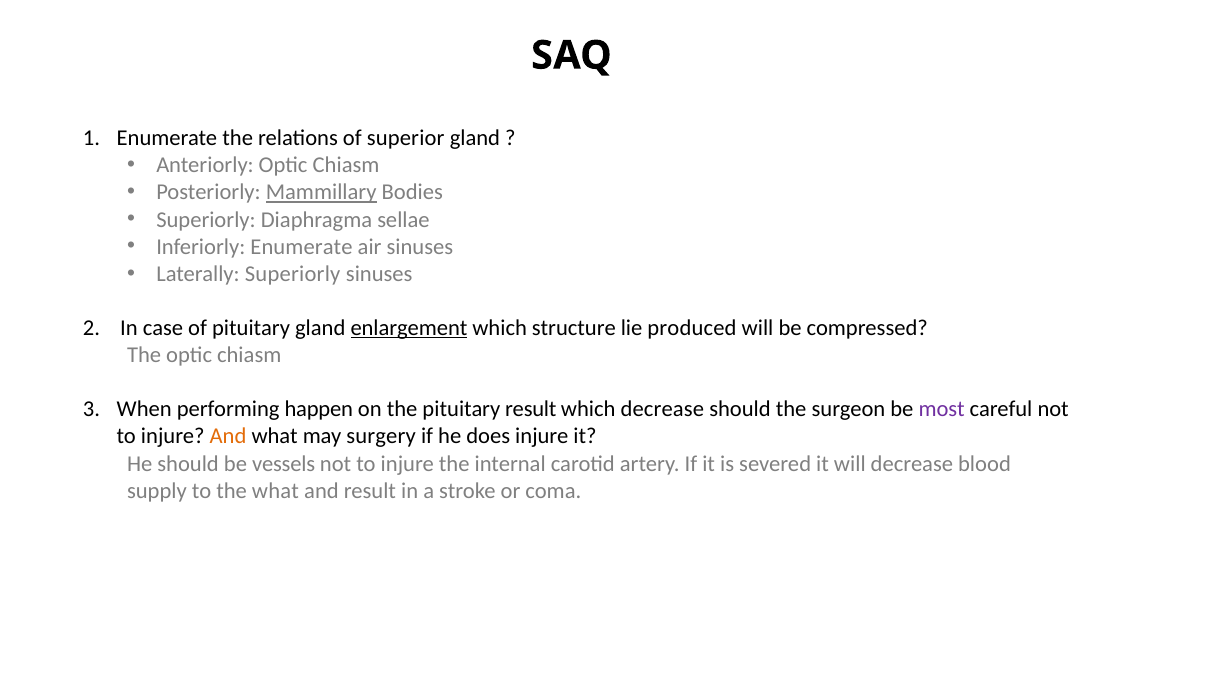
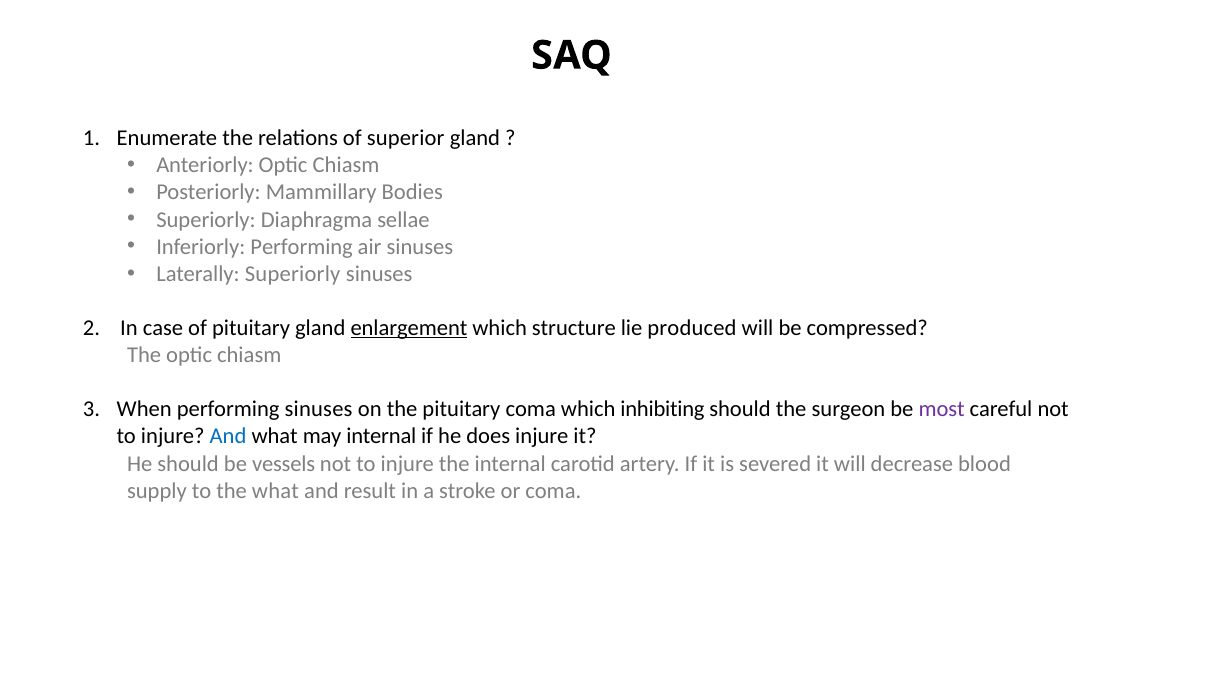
Mammillary underline: present -> none
Inferiorly Enumerate: Enumerate -> Performing
performing happen: happen -> sinuses
pituitary result: result -> coma
which decrease: decrease -> inhibiting
And at (228, 436) colour: orange -> blue
may surgery: surgery -> internal
